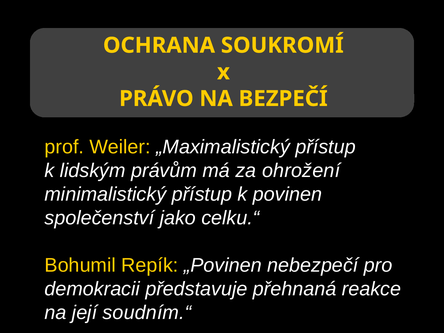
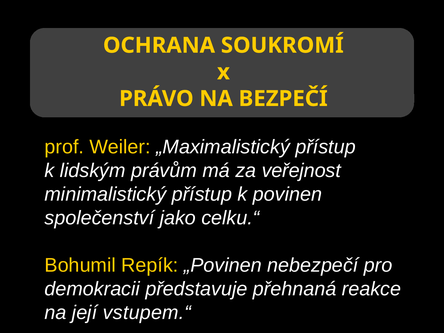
ohrožení: ohrožení -> veřejnost
soudním.“: soudním.“ -> vstupem.“
